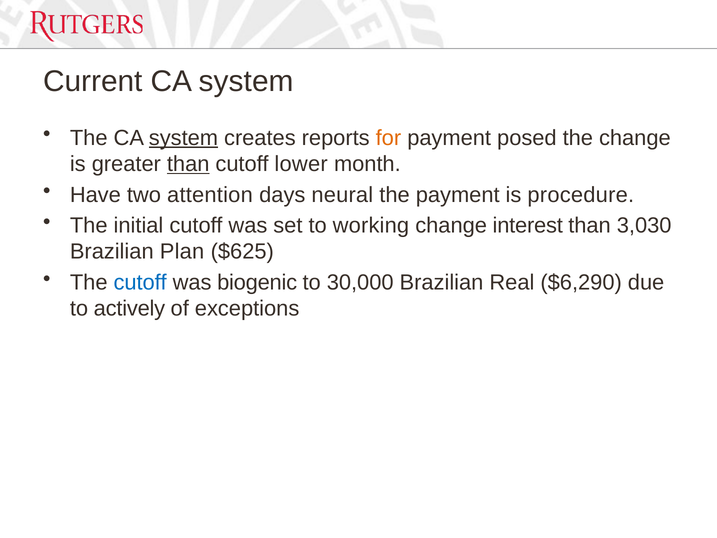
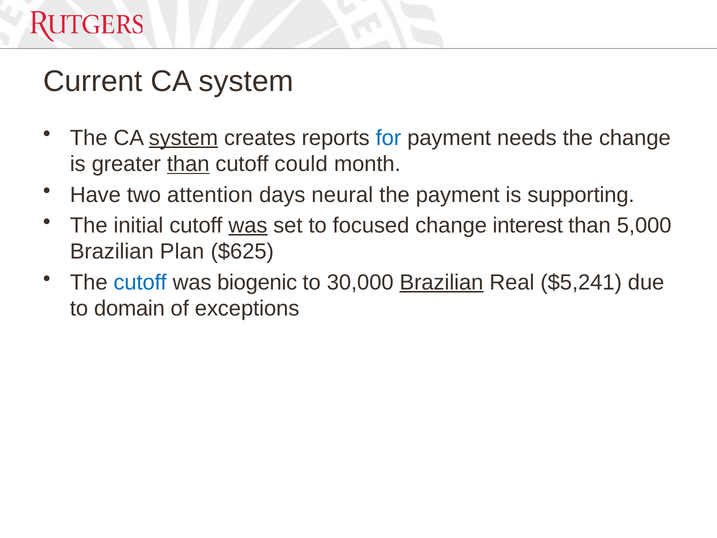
for colour: orange -> blue
posed: posed -> needs
lower: lower -> could
procedure: procedure -> supporting
was at (248, 225) underline: none -> present
working: working -> focused
3,030: 3,030 -> 5,000
Brazilian at (442, 282) underline: none -> present
$6,290: $6,290 -> $5,241
actively: actively -> domain
